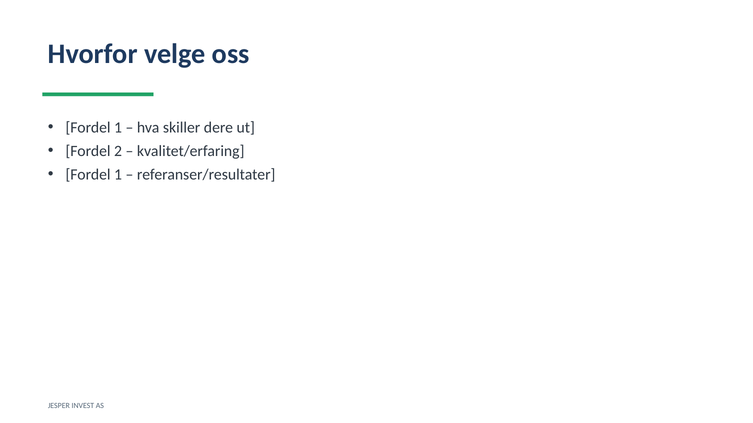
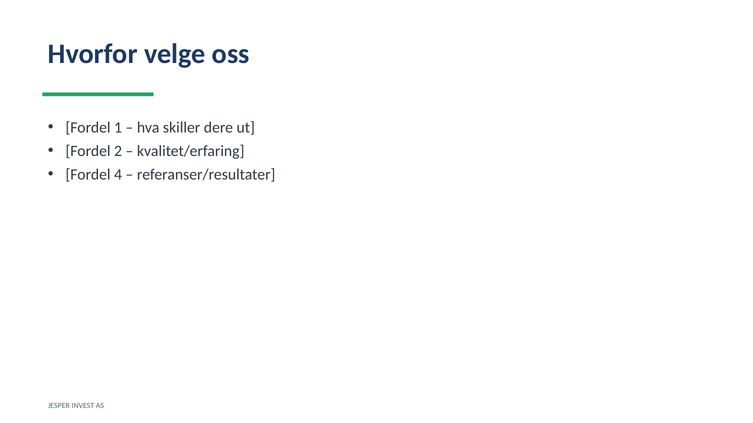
1 at (118, 175): 1 -> 4
